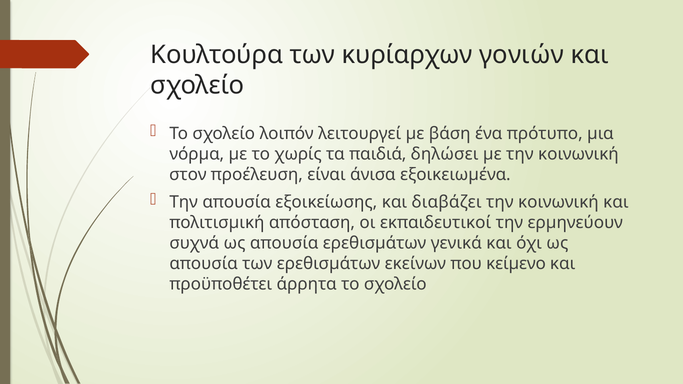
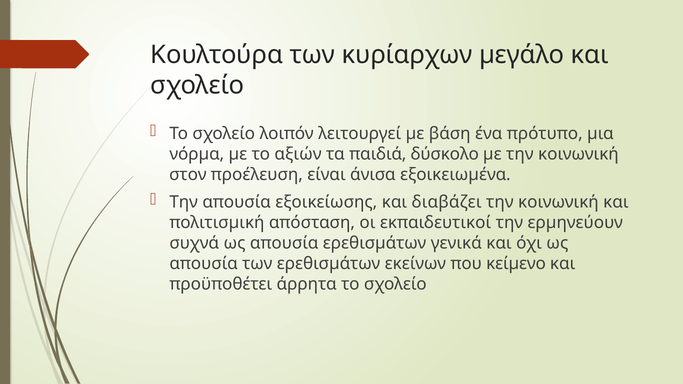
γονιών: γονιών -> µεγάλο
χωρίς: χωρίς -> αξιών
δηλώσει: δηλώσει -> δύσκολο
